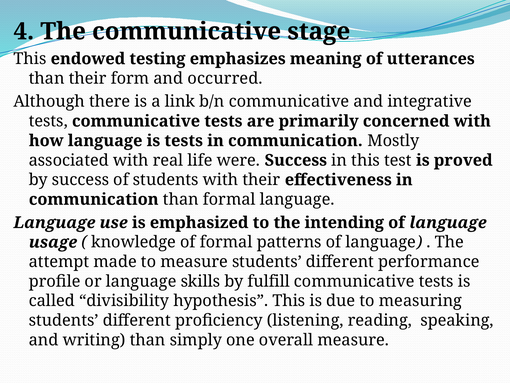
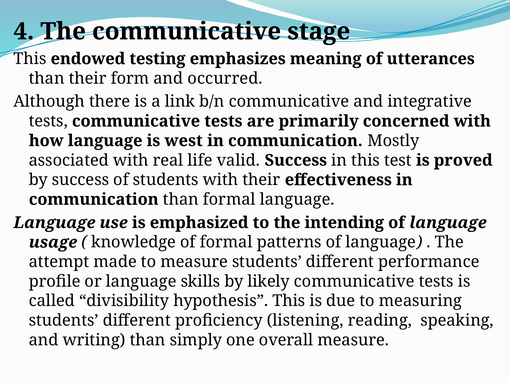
is tests: tests -> west
were: were -> valid
fulfill: fulfill -> likely
